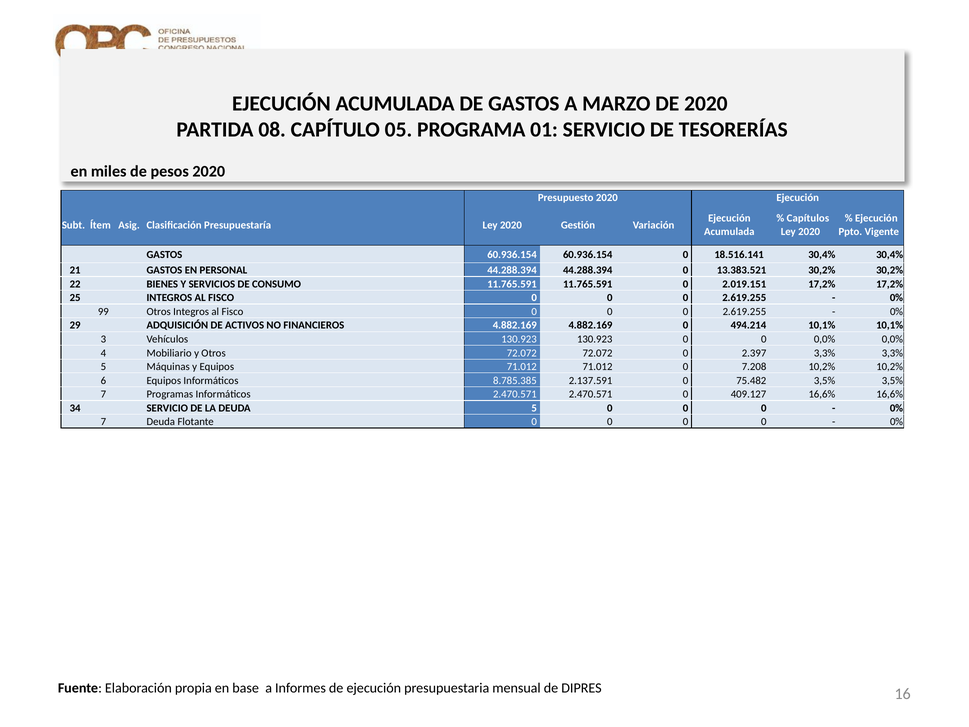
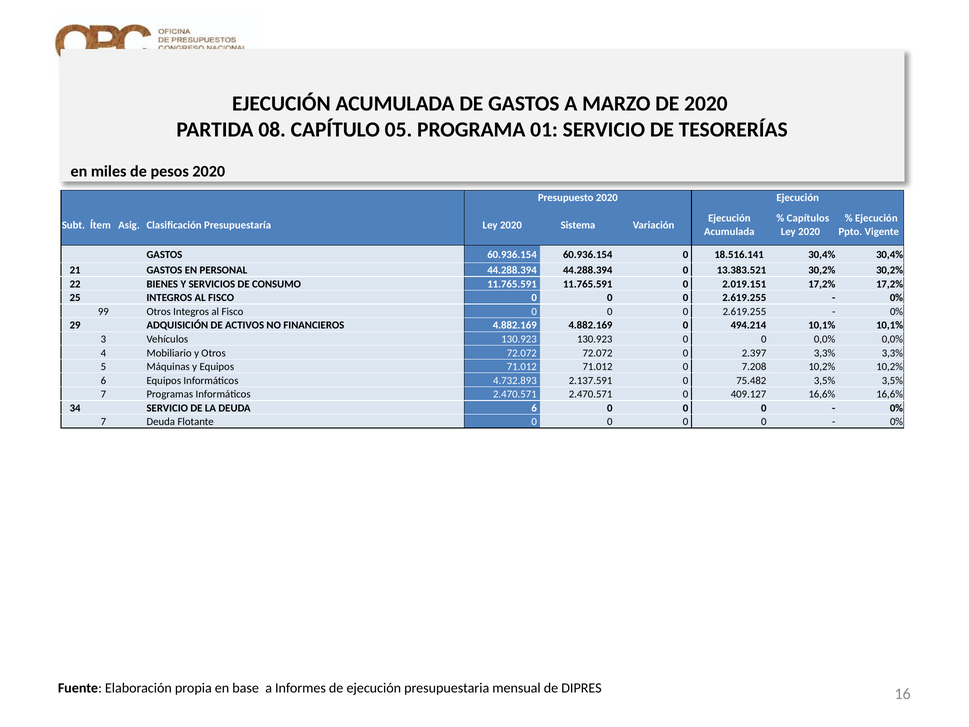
Gestión: Gestión -> Sistema
8.785.385: 8.785.385 -> 4.732.893
DEUDA 5: 5 -> 6
